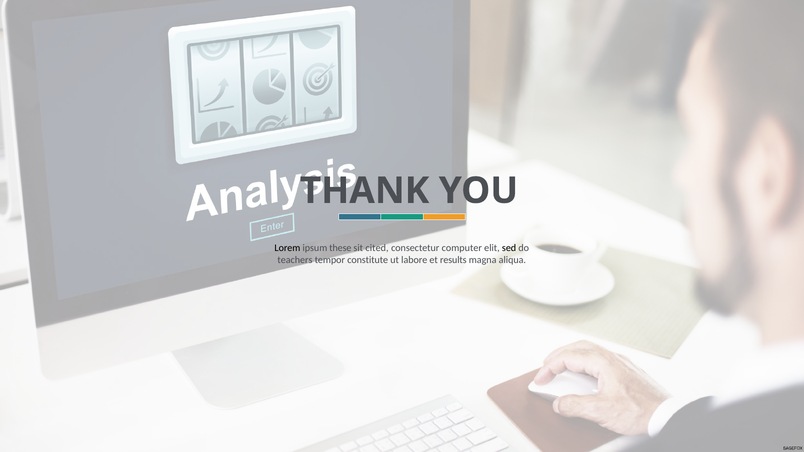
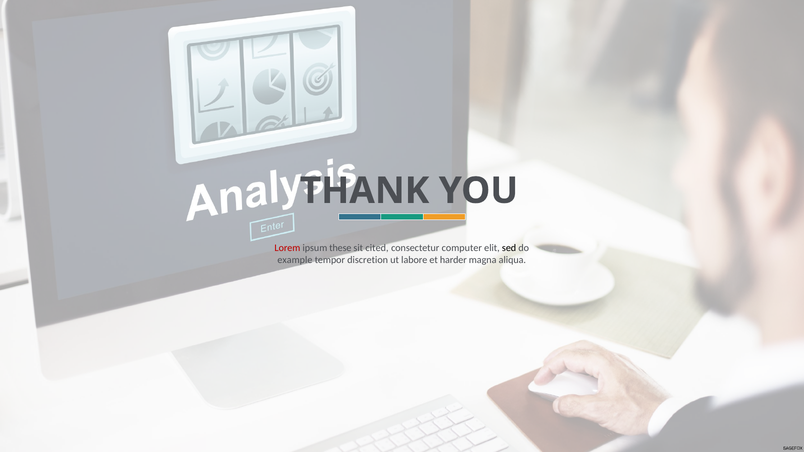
Lorem colour: black -> red
teachers: teachers -> example
constitute: constitute -> discretion
results: results -> harder
